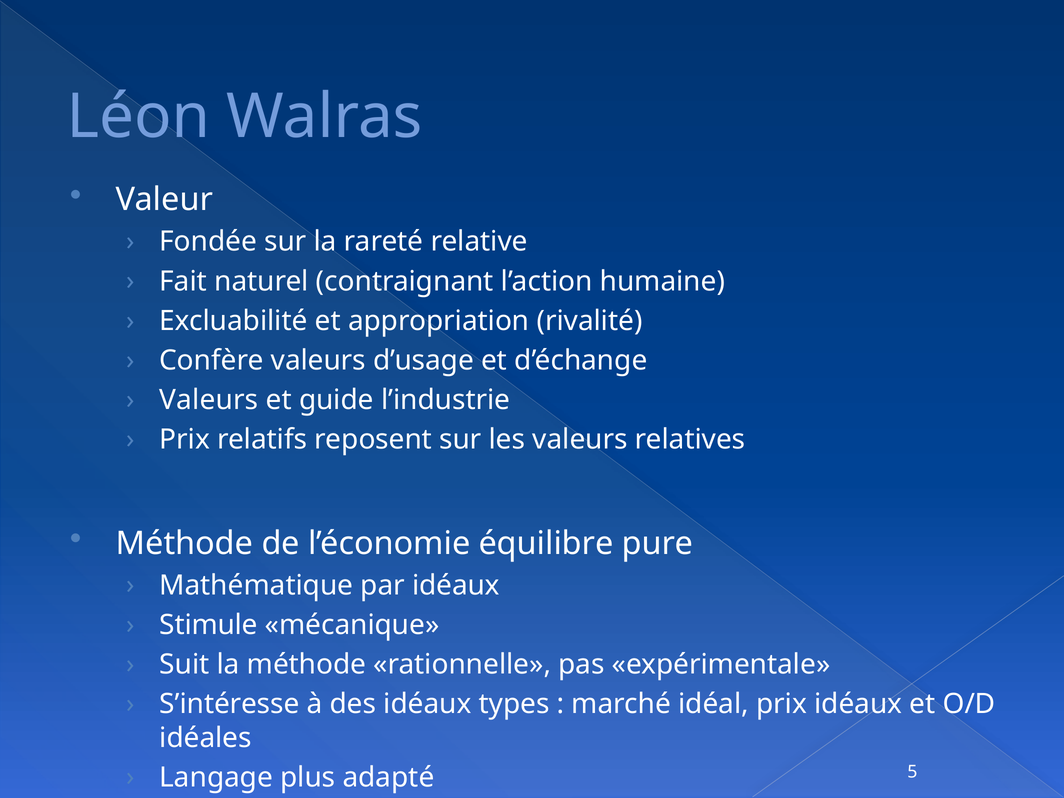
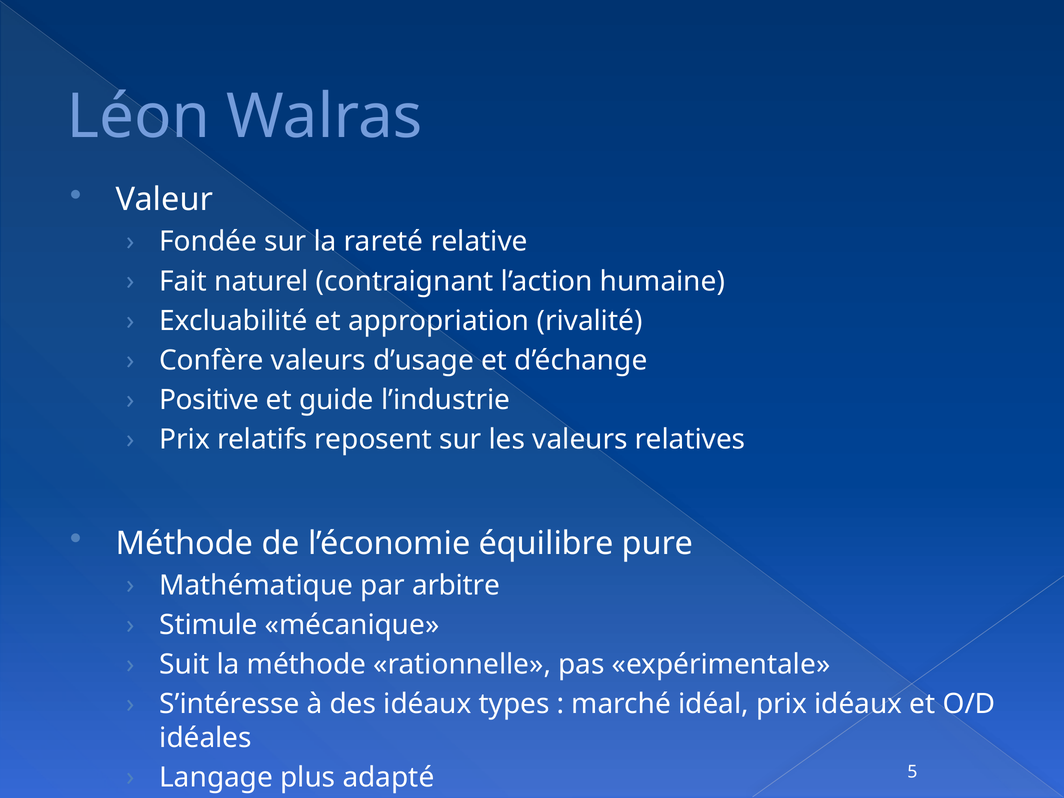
Valeurs at (209, 400): Valeurs -> Positive
par idéaux: idéaux -> arbitre
